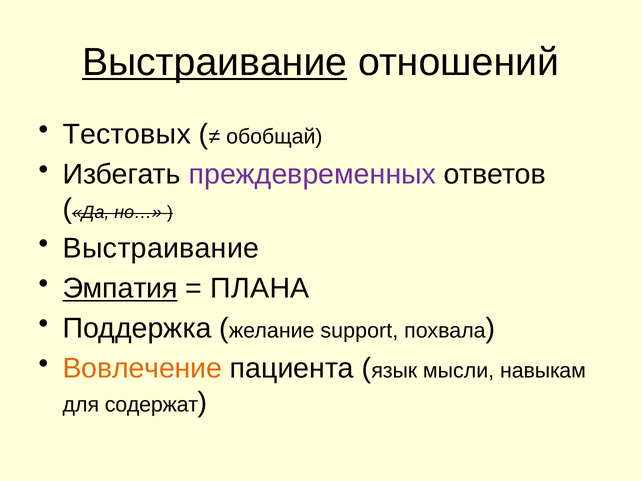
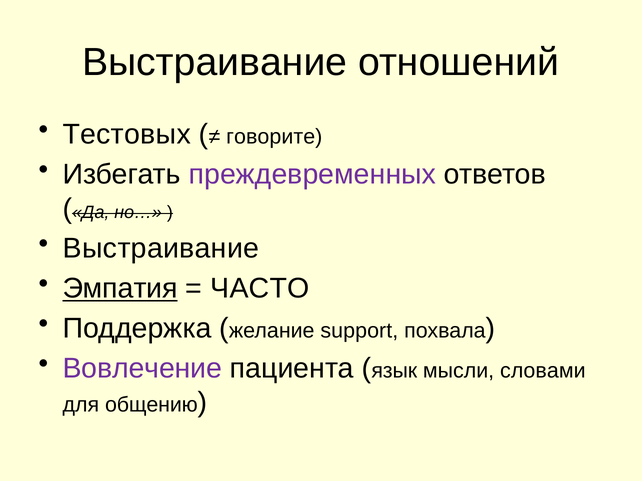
Выстраивание at (215, 62) underline: present -> none
обобщай: обобщай -> говорите
ПЛАНА: ПЛАНА -> ЧАСТО
Вовлечение colour: orange -> purple
навыкам: навыкам -> словами
содержат: содержат -> общению
